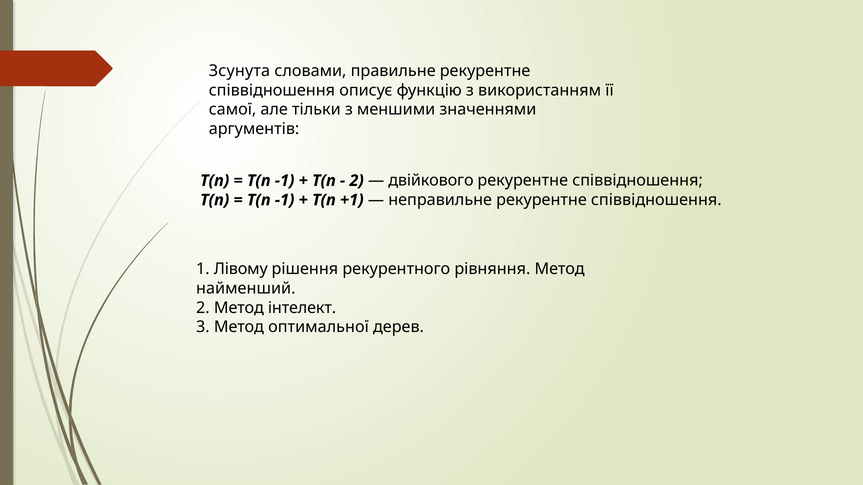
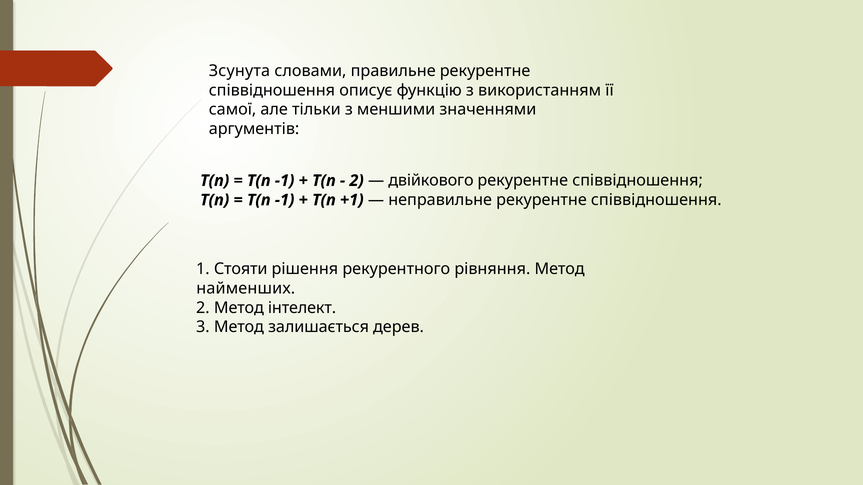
Лівому: Лівому -> Стояти
найменший: найменший -> найменших
оптимальної: оптимальної -> залишається
